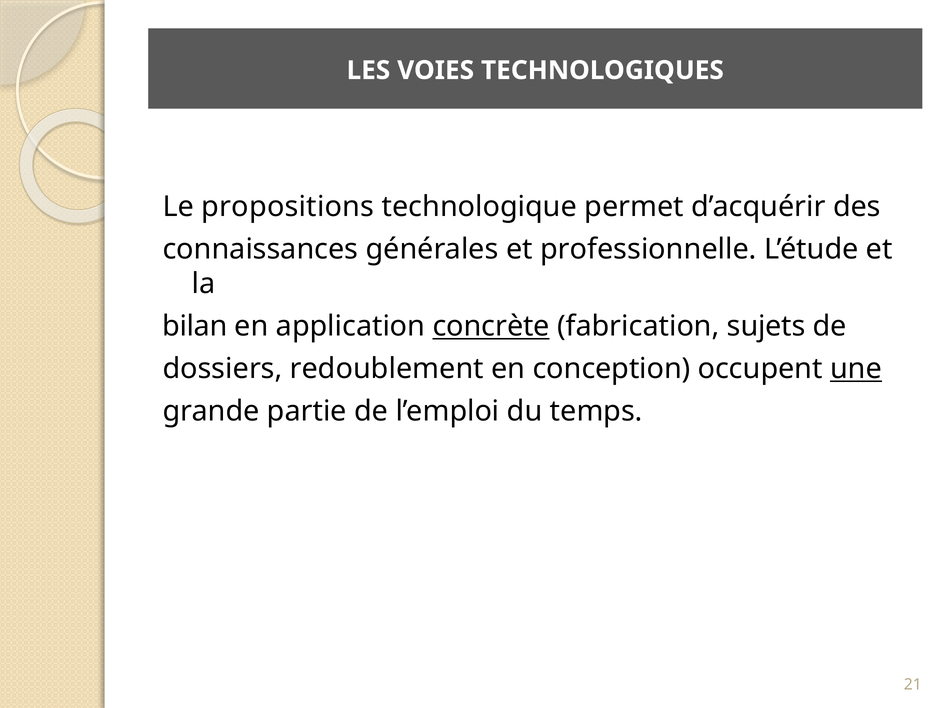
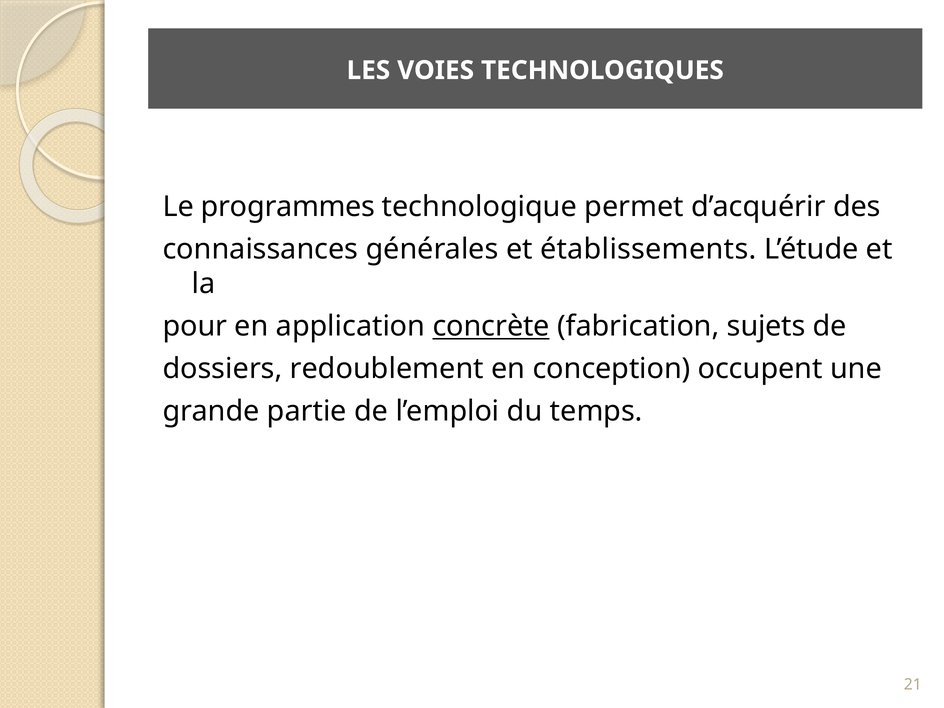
propositions: propositions -> programmes
professionnelle: professionnelle -> établissements
bilan: bilan -> pour
une underline: present -> none
